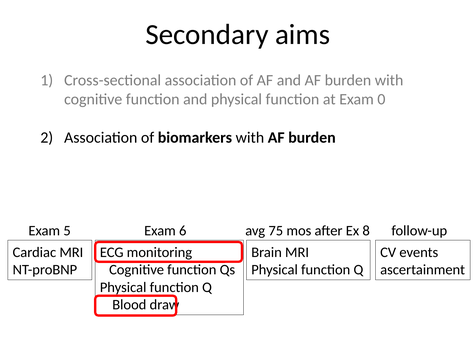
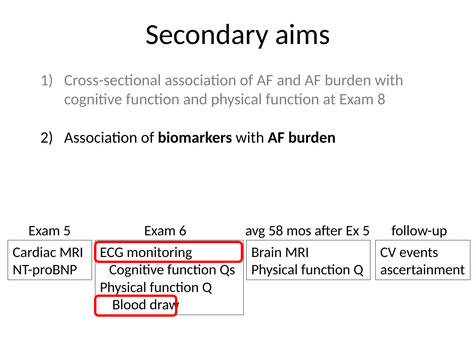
0: 0 -> 8
75: 75 -> 58
Ex 8: 8 -> 5
